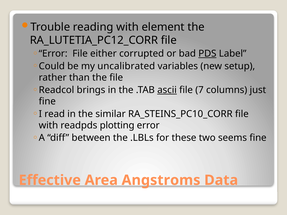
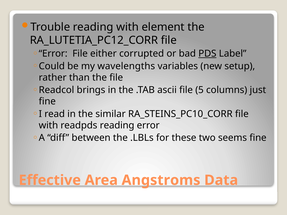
uncalibrated: uncalibrated -> wavelengths
ascii underline: present -> none
7: 7 -> 5
readpds plotting: plotting -> reading
